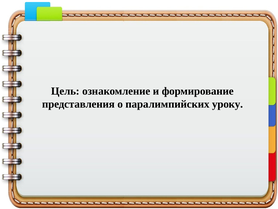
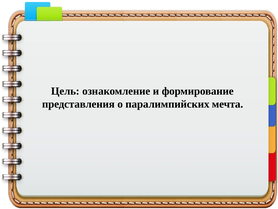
уроку: уроку -> мечта
